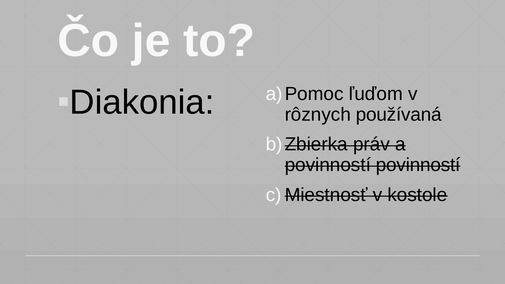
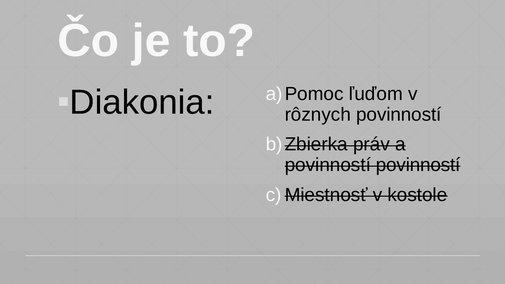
rôznych používaná: používaná -> povinností
